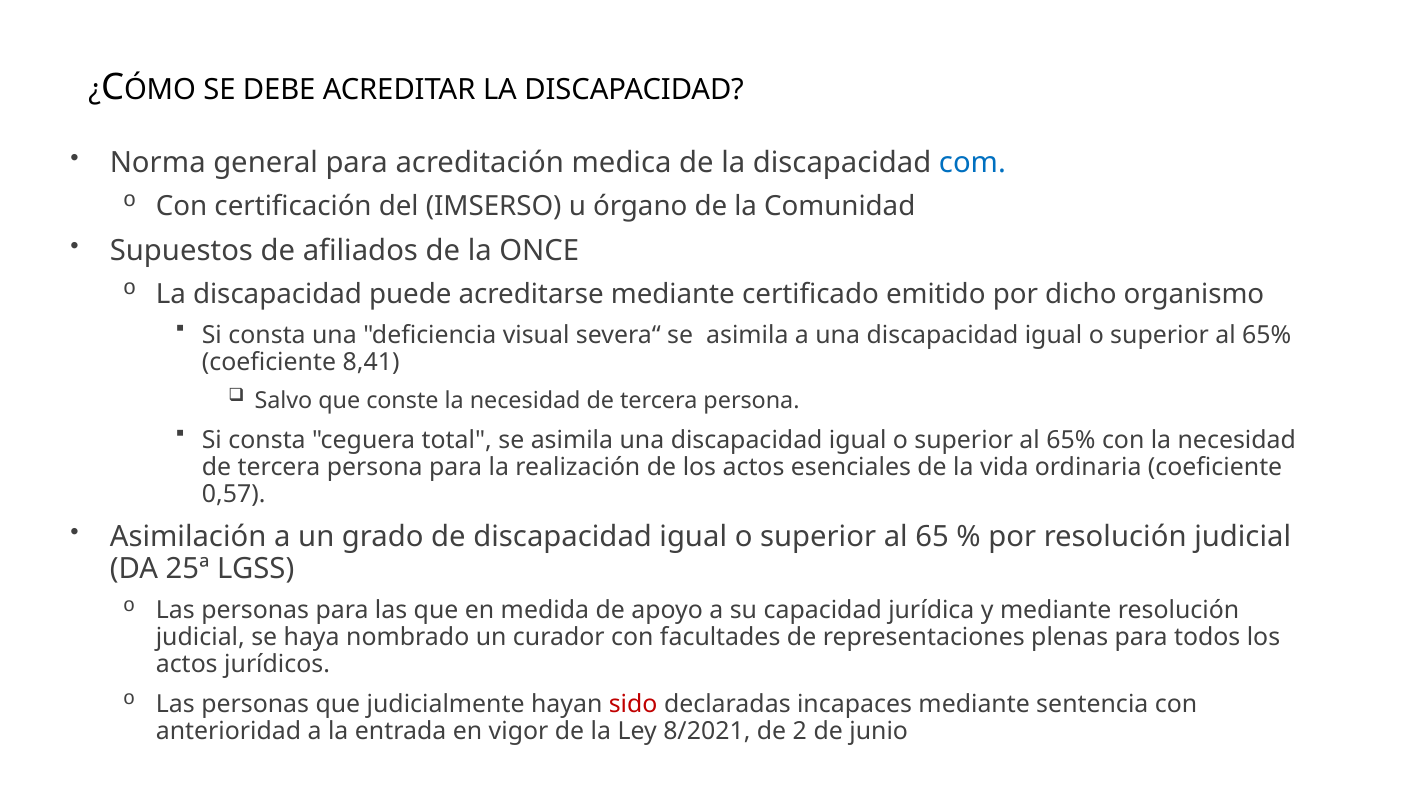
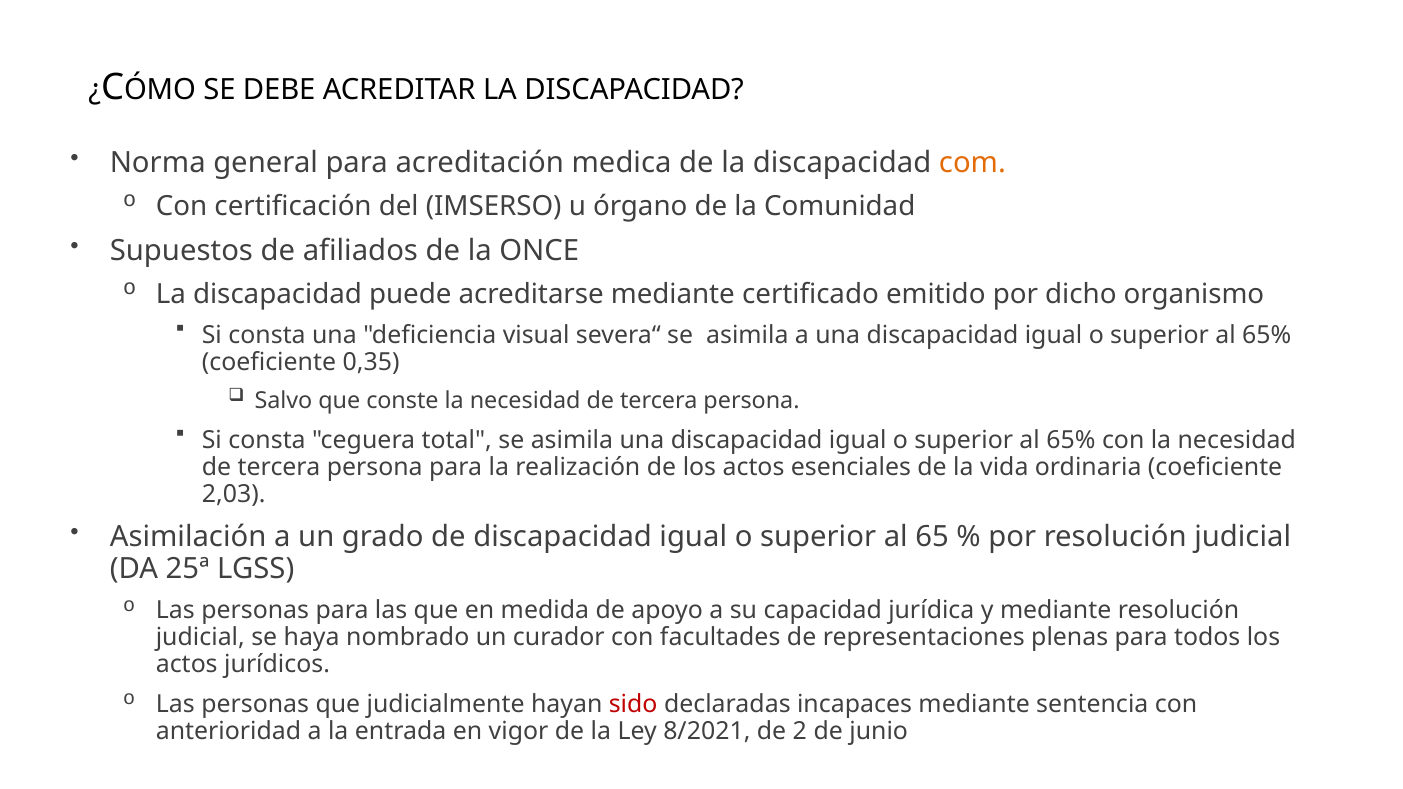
com colour: blue -> orange
8,41: 8,41 -> 0,35
0,57: 0,57 -> 2,03
